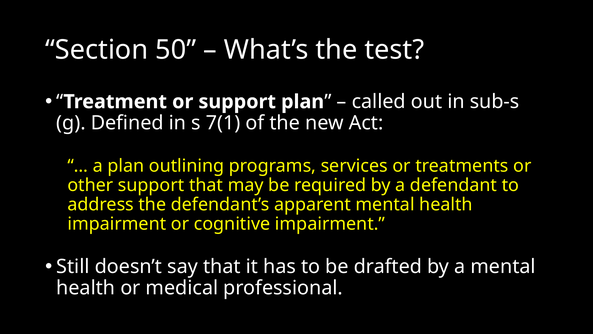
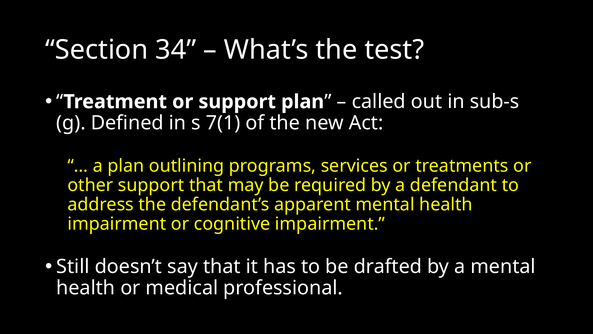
50: 50 -> 34
